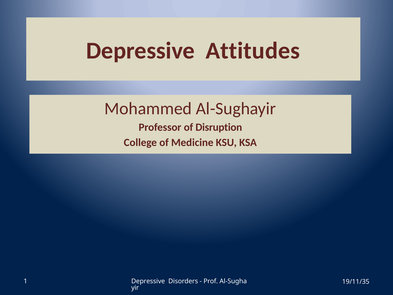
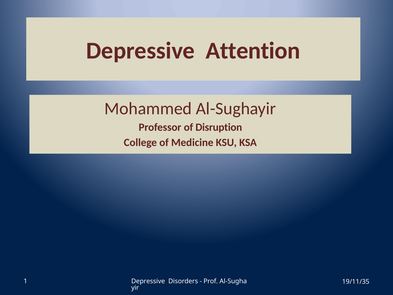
Attitudes: Attitudes -> Attention
